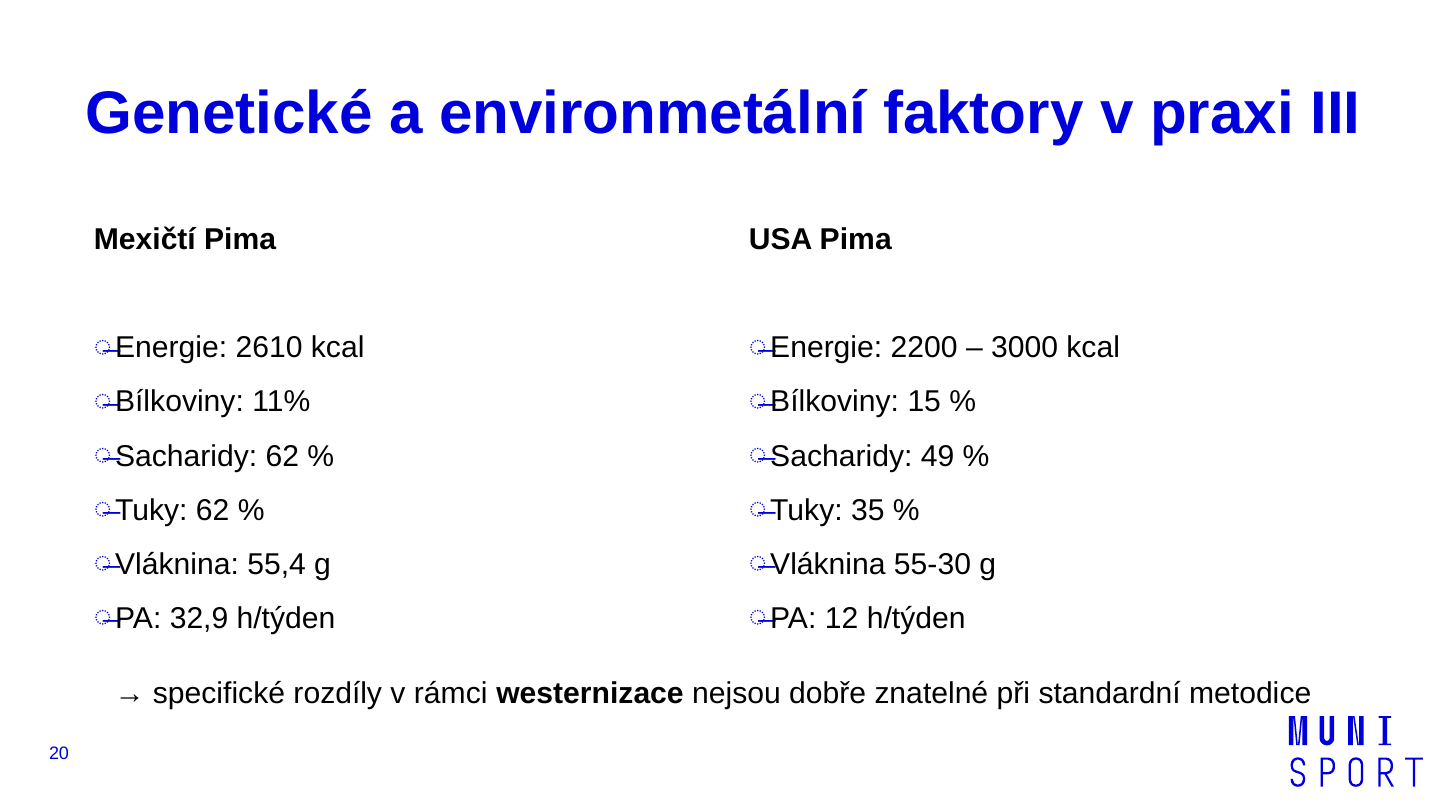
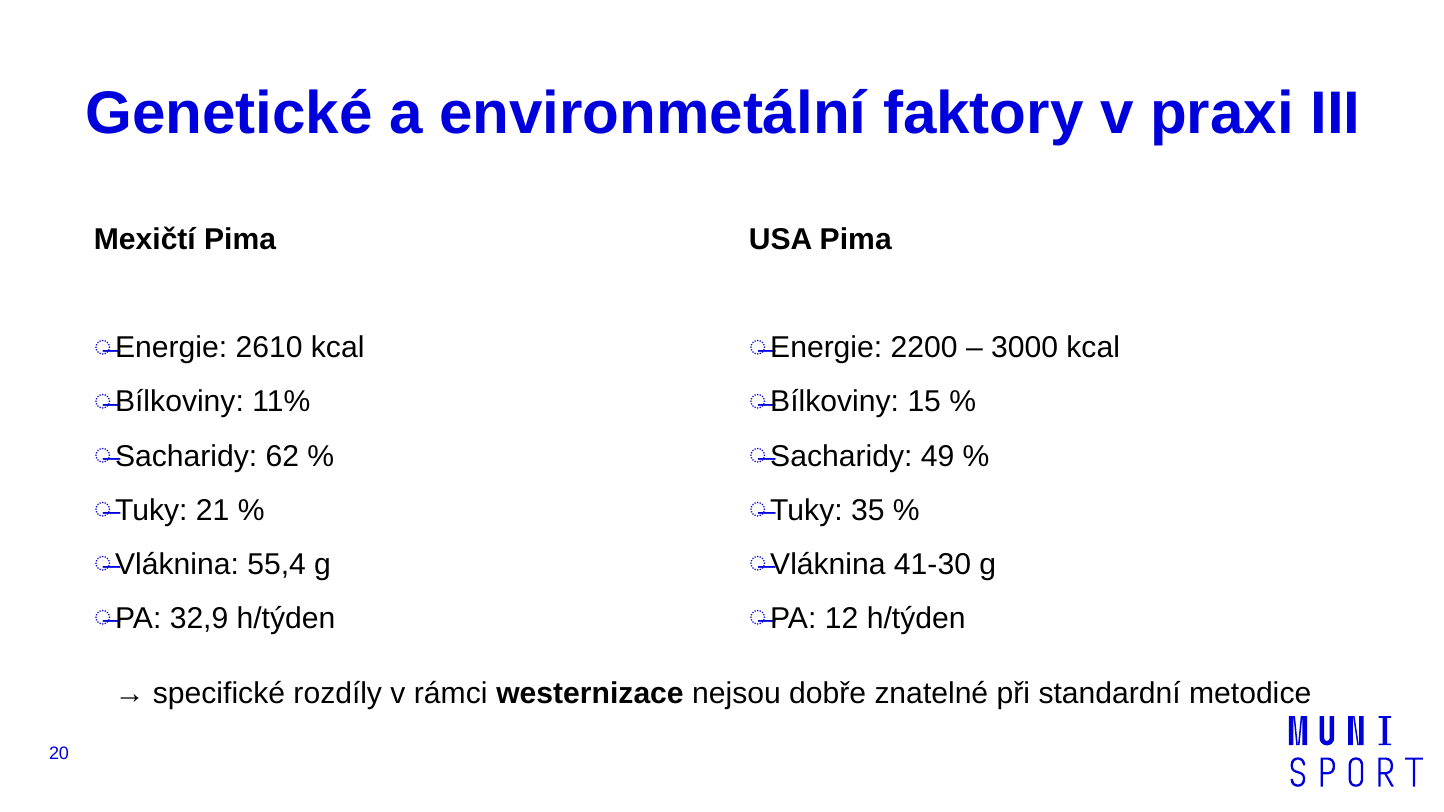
62 at (213, 510): 62 -> 21
55-30: 55-30 -> 41-30
